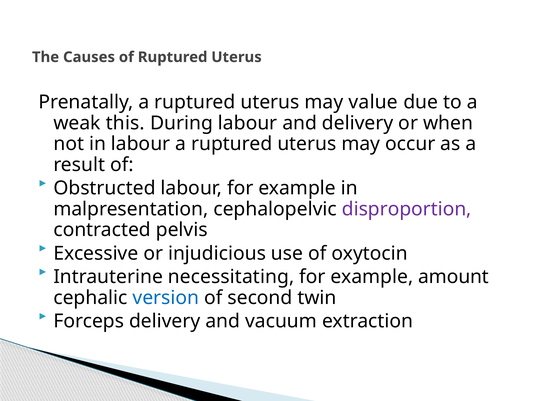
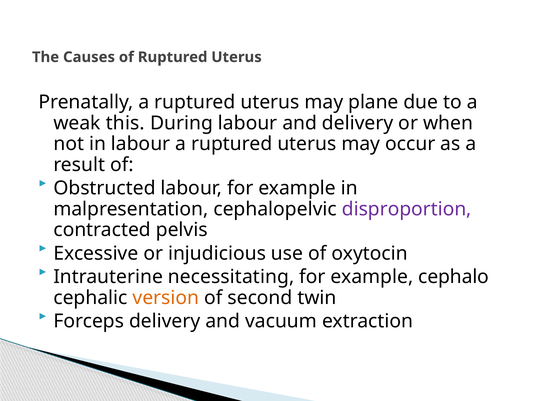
value: value -> plane
amount: amount -> cephalo
version colour: blue -> orange
